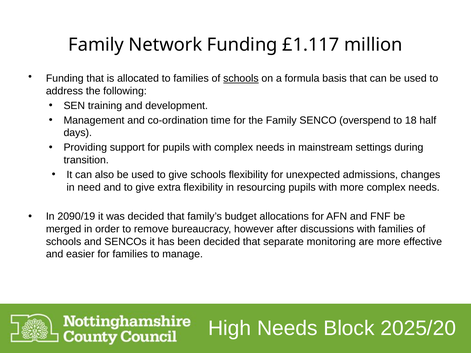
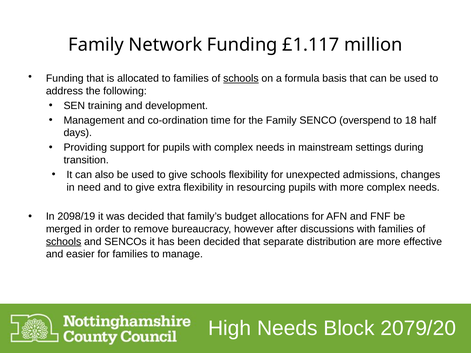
2090/19: 2090/19 -> 2098/19
schools at (64, 242) underline: none -> present
monitoring: monitoring -> distribution
2025/20: 2025/20 -> 2079/20
